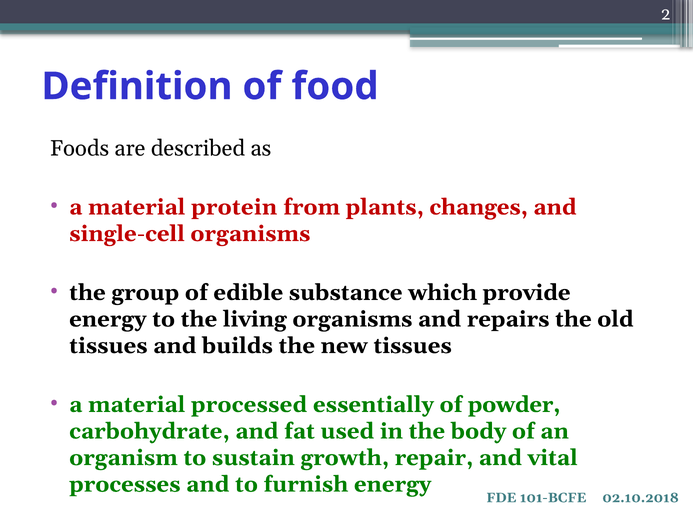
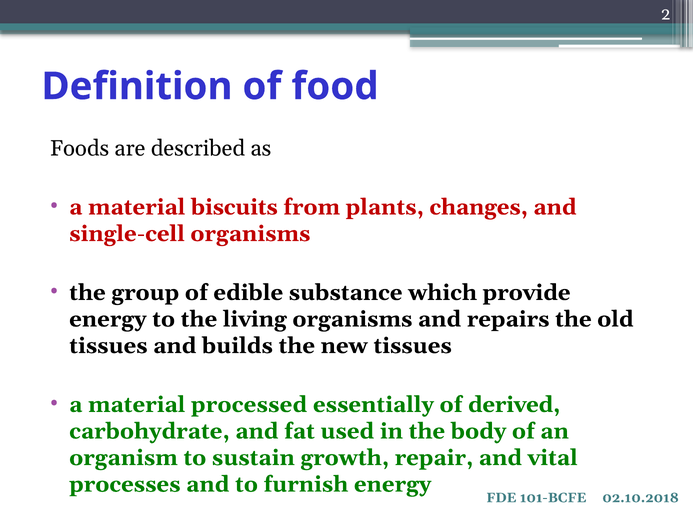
protein: protein -> biscuits
powder: powder -> derived
